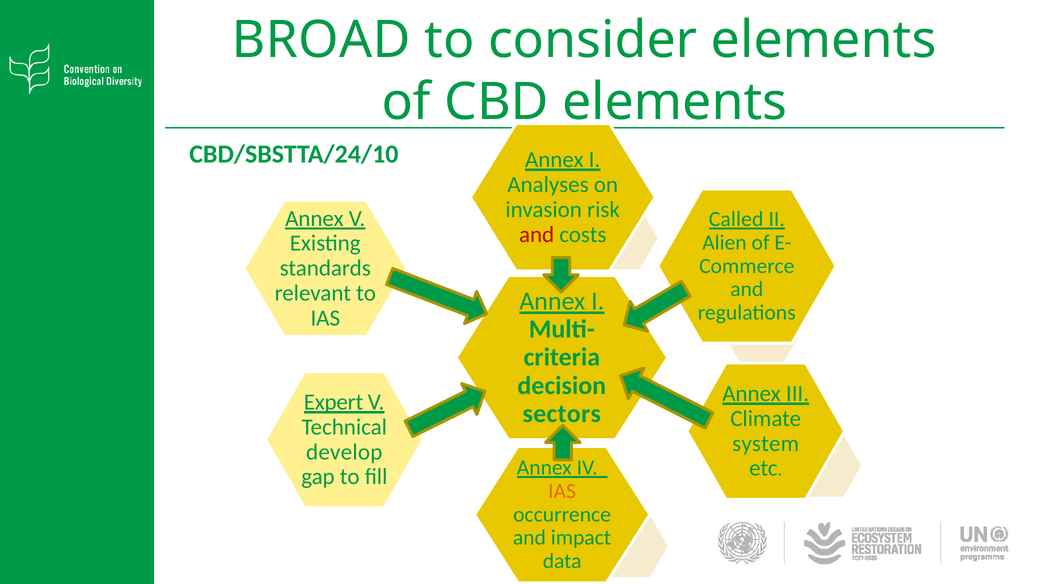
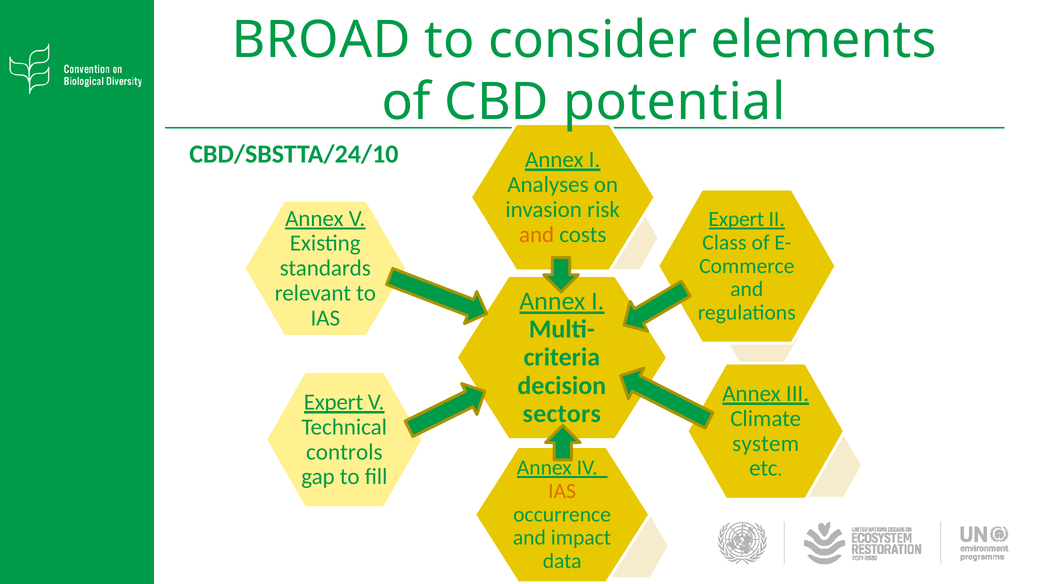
CBD elements: elements -> potential
Called at (736, 219): Called -> Expert
and at (537, 235) colour: red -> orange
Alien: Alien -> Class
develop: develop -> controls
